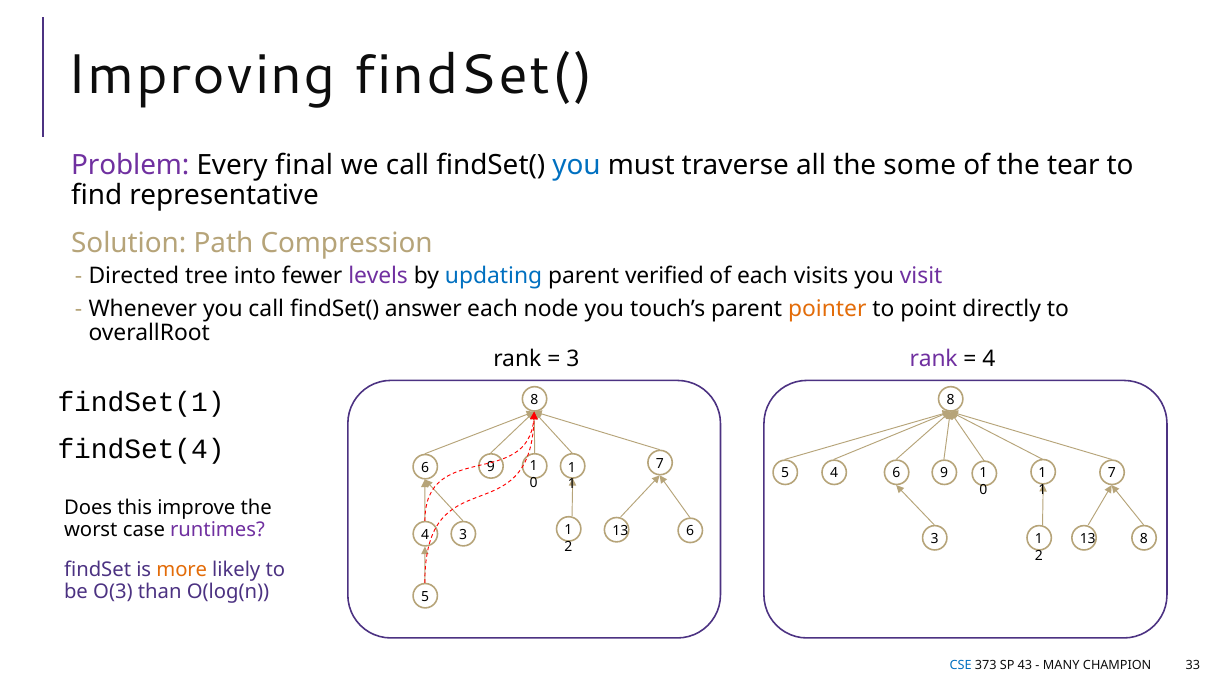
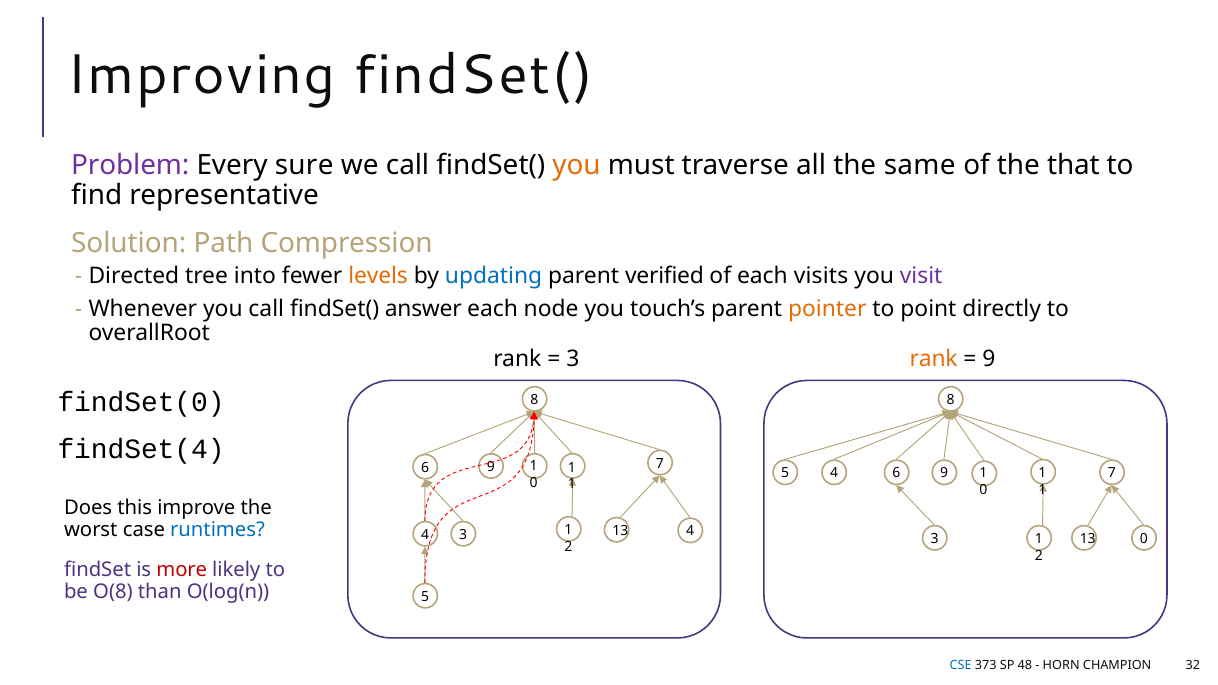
final: final -> sure
you at (577, 166) colour: blue -> orange
some: some -> same
tear: tear -> that
levels colour: purple -> orange
rank at (934, 359) colour: purple -> orange
4 at (989, 359): 4 -> 9
findSet(1: findSet(1 -> findSet(0
runtimes colour: purple -> blue
3 6: 6 -> 4
3 8: 8 -> 0
more colour: orange -> red
O(3: O(3 -> O(8
43: 43 -> 48
MANY: MANY -> HORN
33: 33 -> 32
